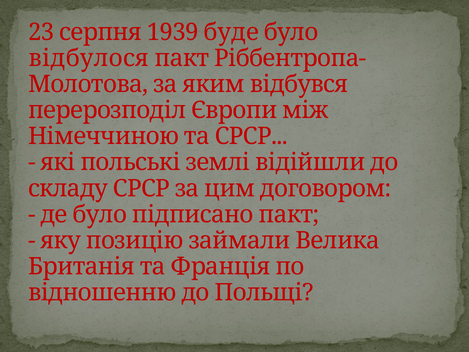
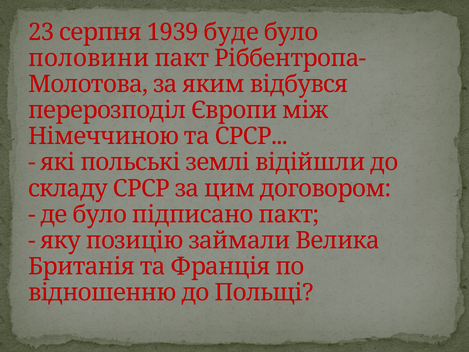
відбулося: відбулося -> половини
